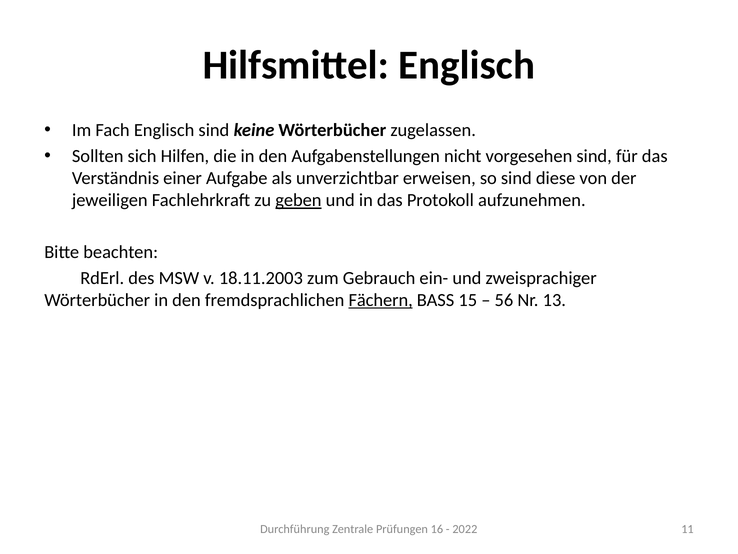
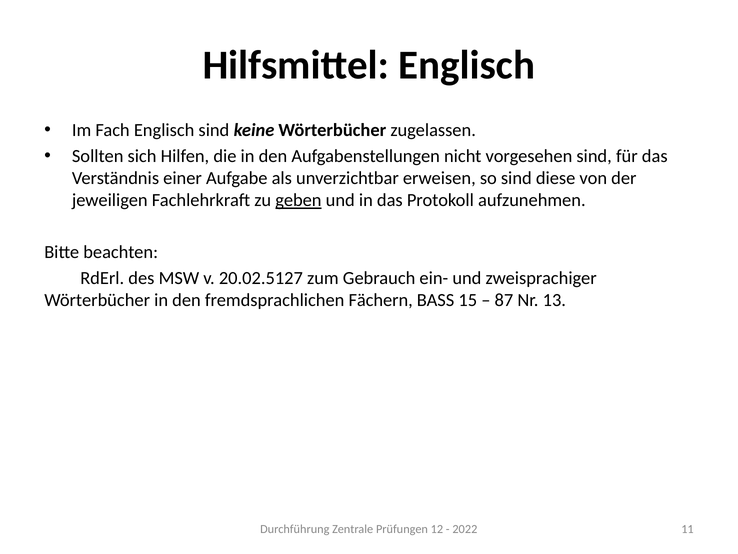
18.11.2003: 18.11.2003 -> 20.02.5127
Fächern underline: present -> none
56: 56 -> 87
16: 16 -> 12
